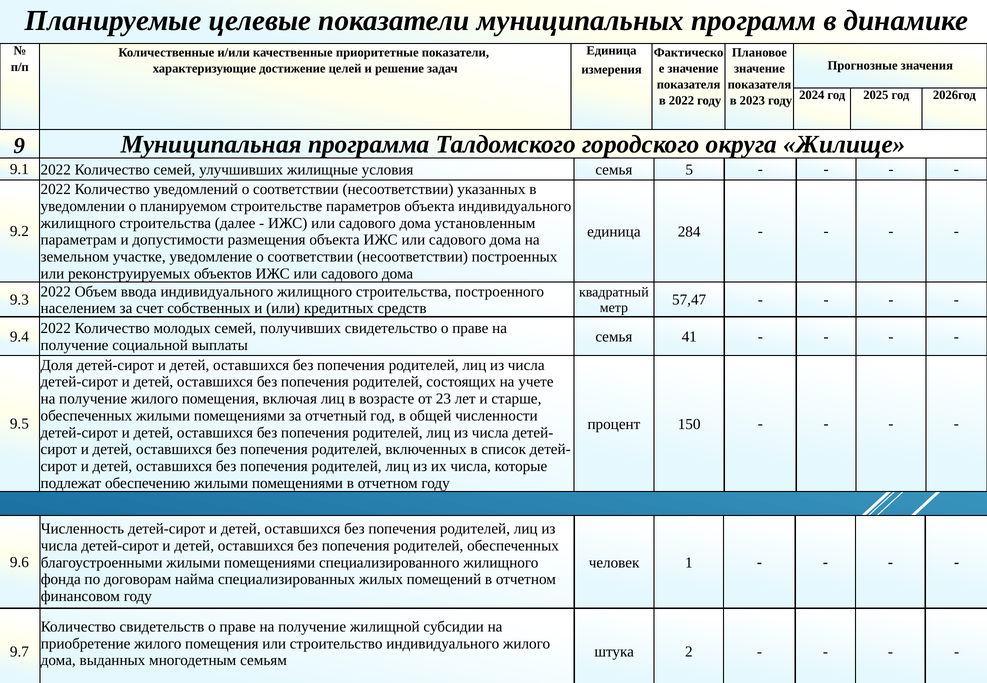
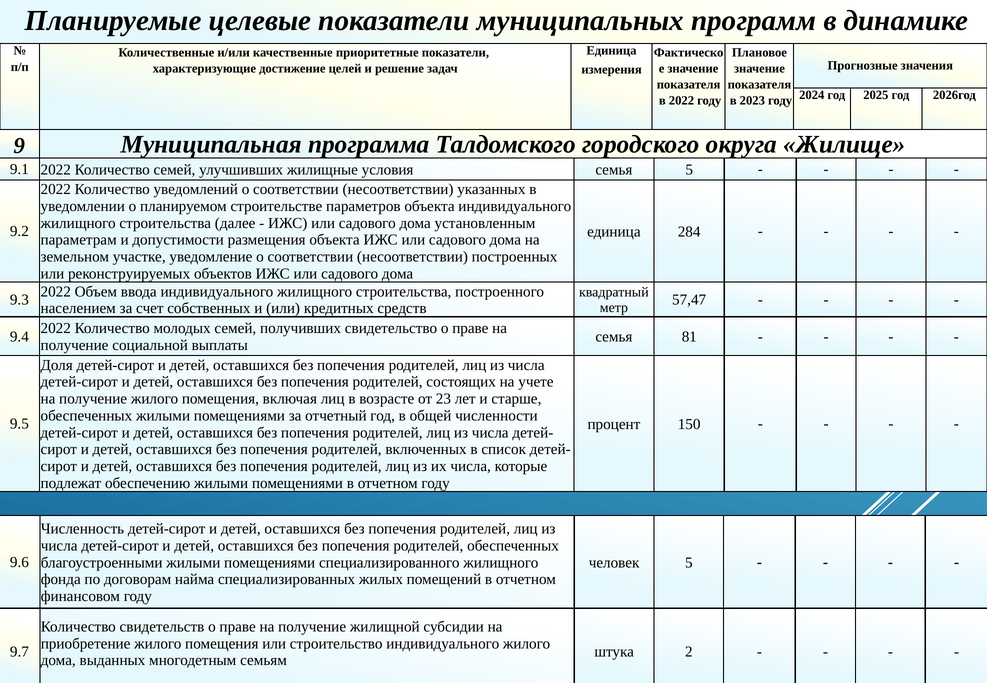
41: 41 -> 81
1 at (689, 563): 1 -> 5
